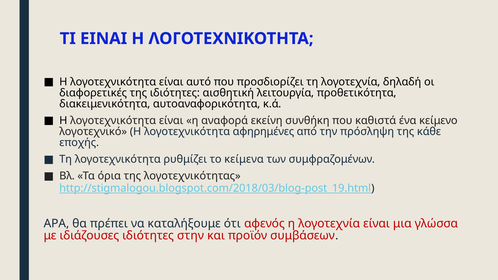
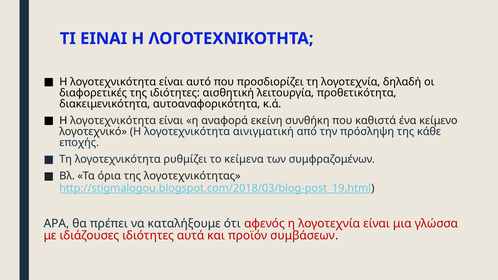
αφηρημένες: αφηρημένες -> αινιγματική
στην: στην -> αυτά
